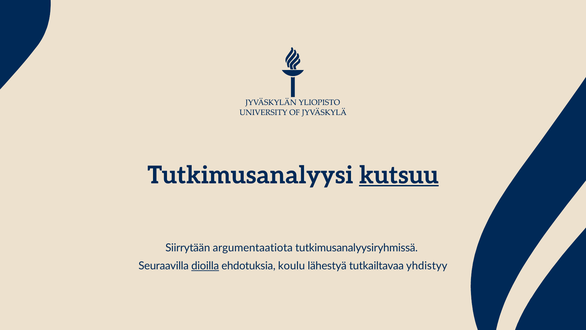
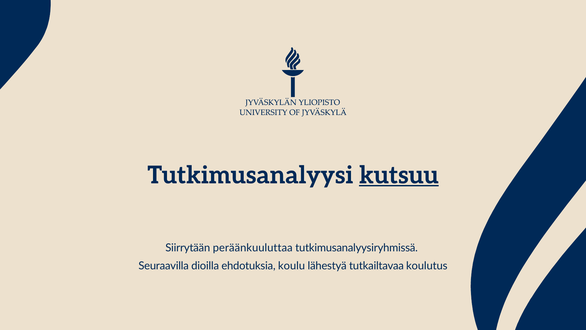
argumentaatiota: argumentaatiota -> peräänkuuluttaa
dioilla underline: present -> none
yhdistyy: yhdistyy -> koulutus
